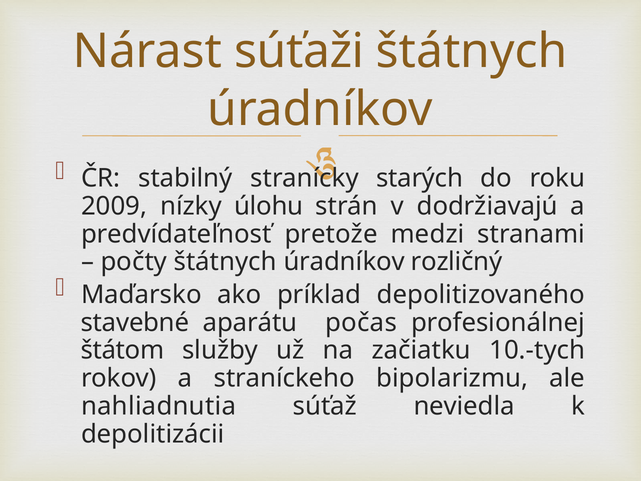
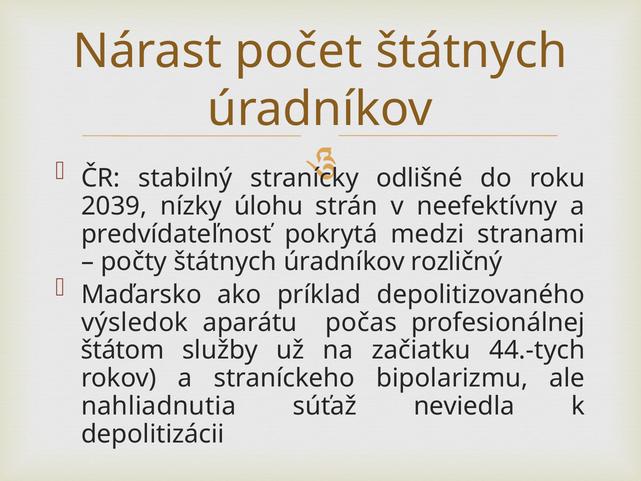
súťaži: súťaži -> počet
starých: starých -> odlišné
2009: 2009 -> 2039
dodržiavajú: dodržiavajú -> neefektívny
pretože: pretože -> pokrytá
stavebné: stavebné -> výsledok
10.-tych: 10.-tych -> 44.-tych
